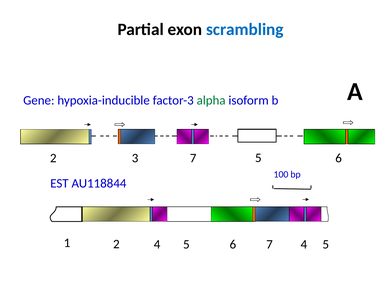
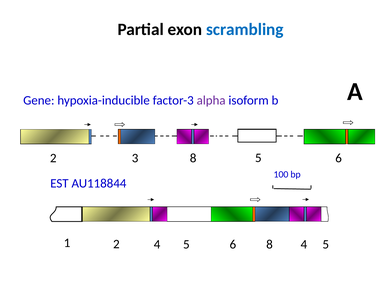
alpha colour: green -> purple
7 at (193, 158): 7 -> 8
7 at (270, 244): 7 -> 8
